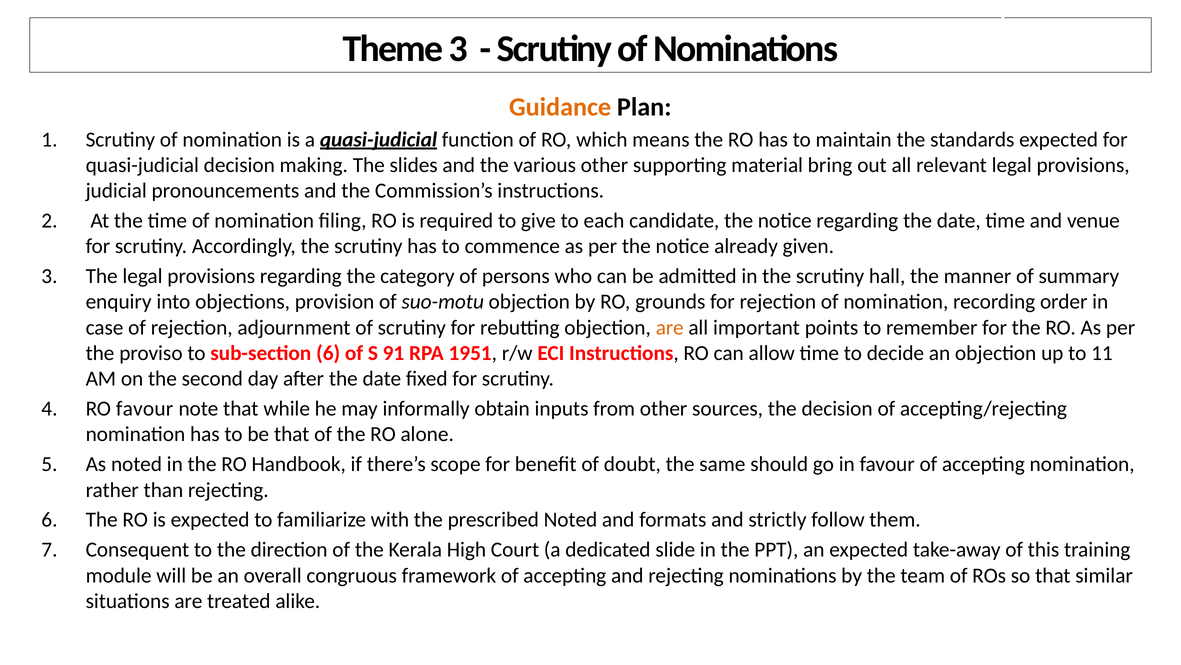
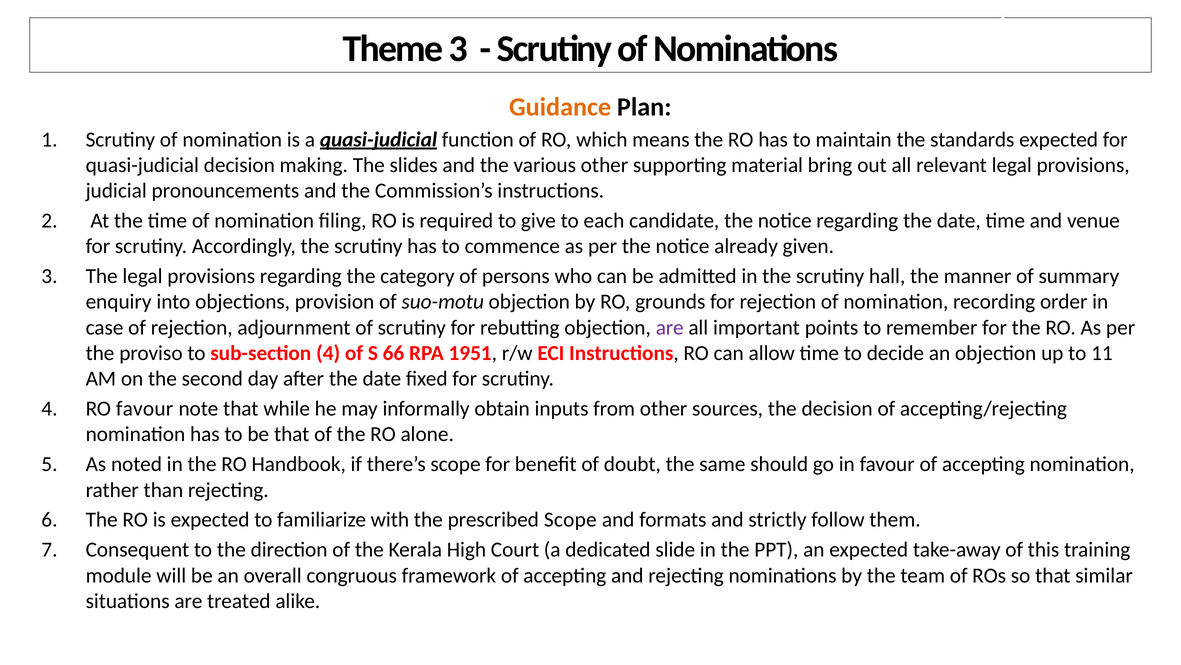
are at (670, 327) colour: orange -> purple
sub-section 6: 6 -> 4
91: 91 -> 66
prescribed Noted: Noted -> Scope
